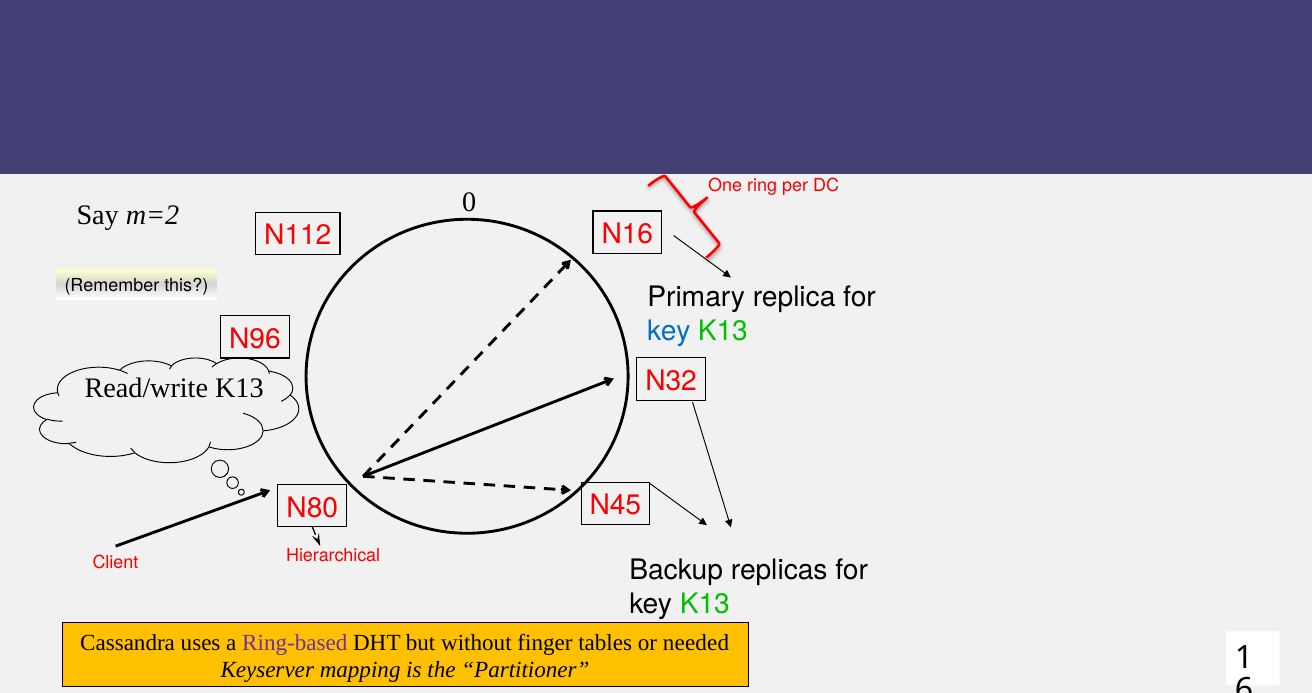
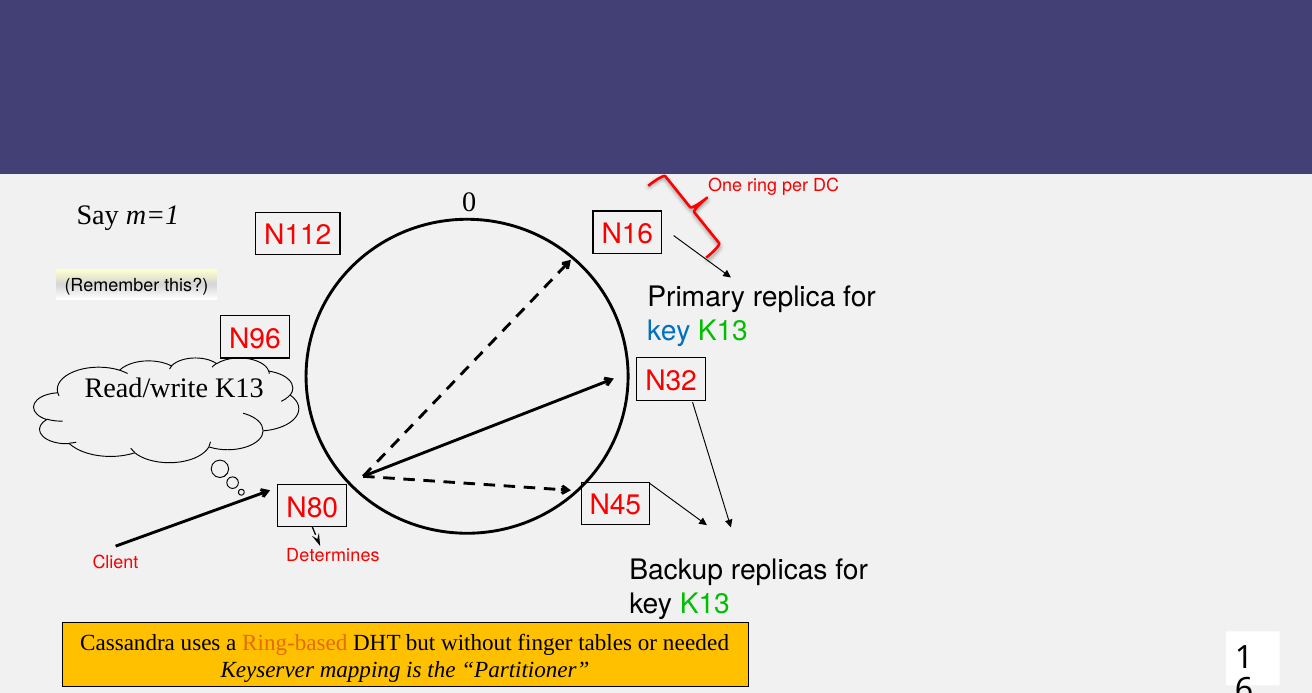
m=2: m=2 -> m=1
Hierarchical: Hierarchical -> Determines
Ring-based colour: purple -> orange
